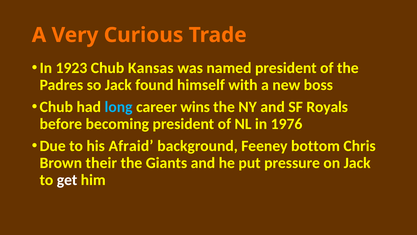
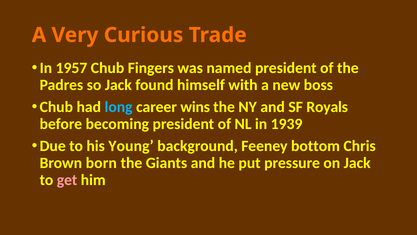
1923: 1923 -> 1957
Kansas: Kansas -> Fingers
1976: 1976 -> 1939
Afraid: Afraid -> Young
their: their -> born
get colour: white -> pink
